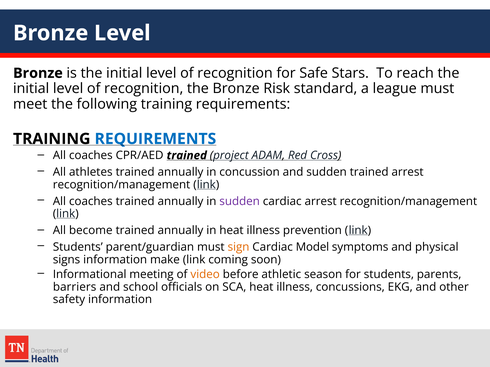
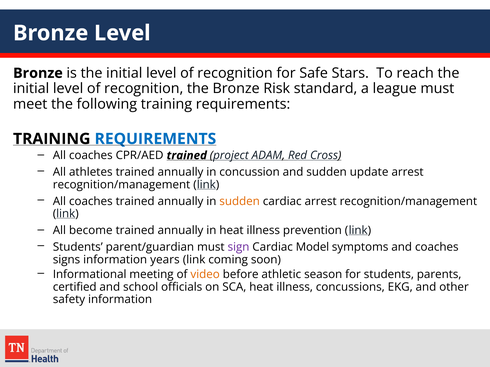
sudden trained: trained -> update
sudden at (240, 202) colour: purple -> orange
sign colour: orange -> purple
and physical: physical -> coaches
make: make -> years
barriers: barriers -> certified
